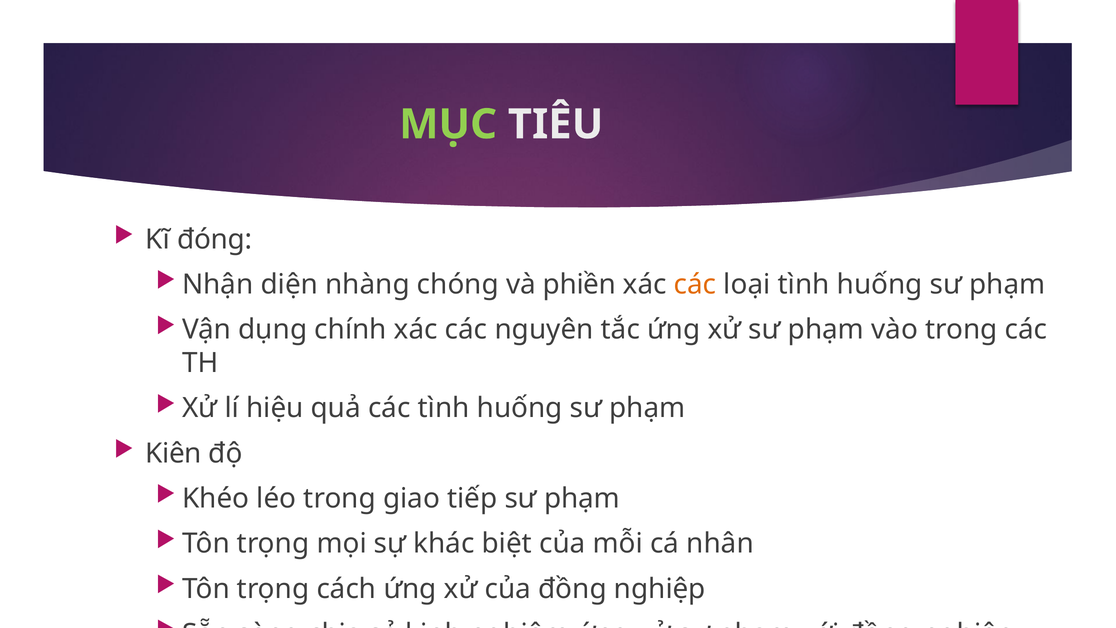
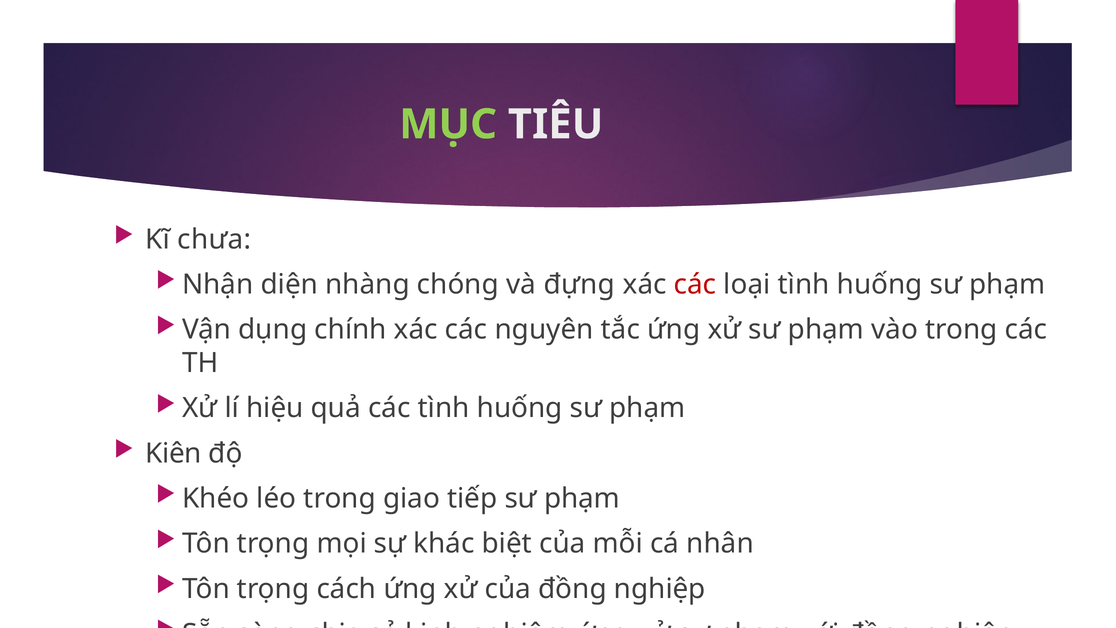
đóng: đóng -> chưa
phiền: phiền -> đựng
các at (695, 284) colour: orange -> red
